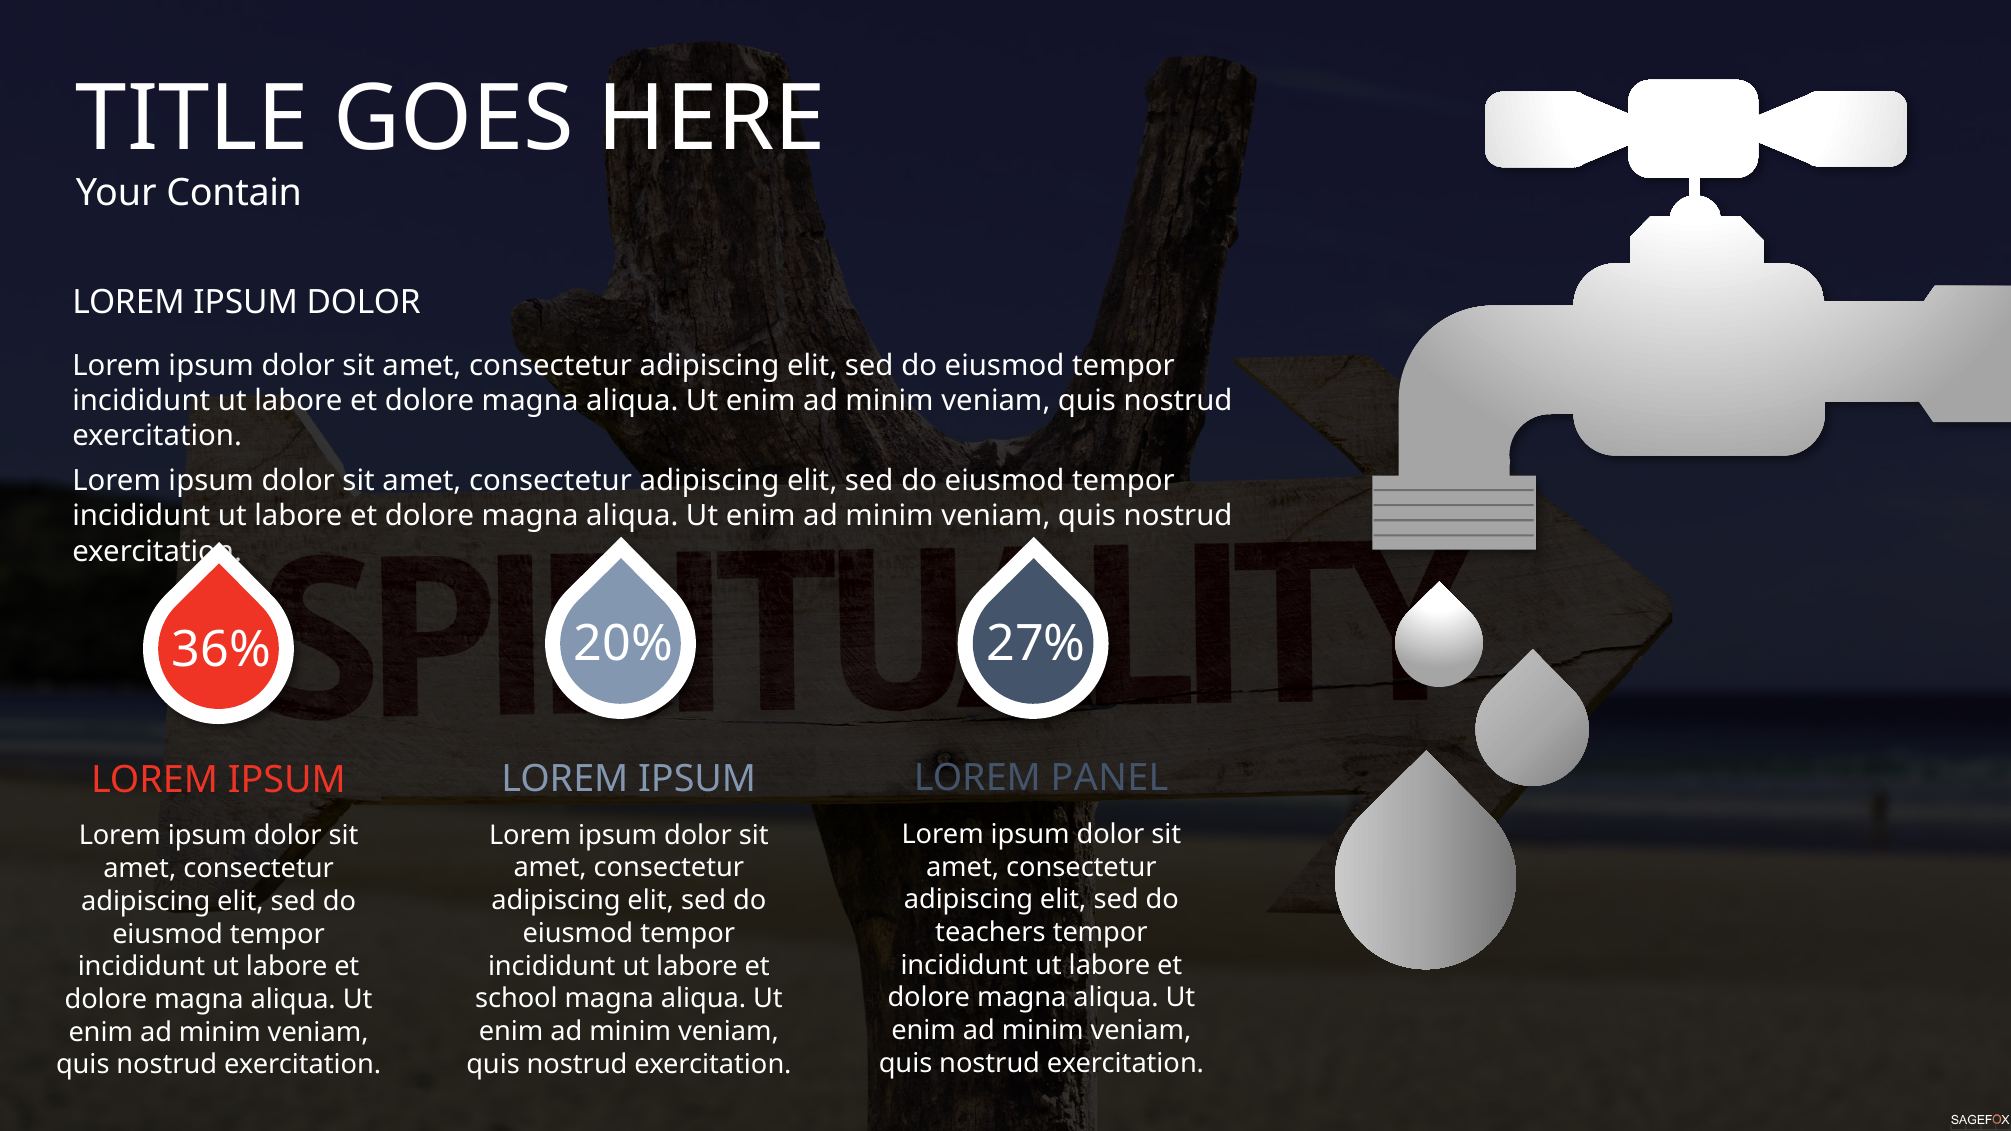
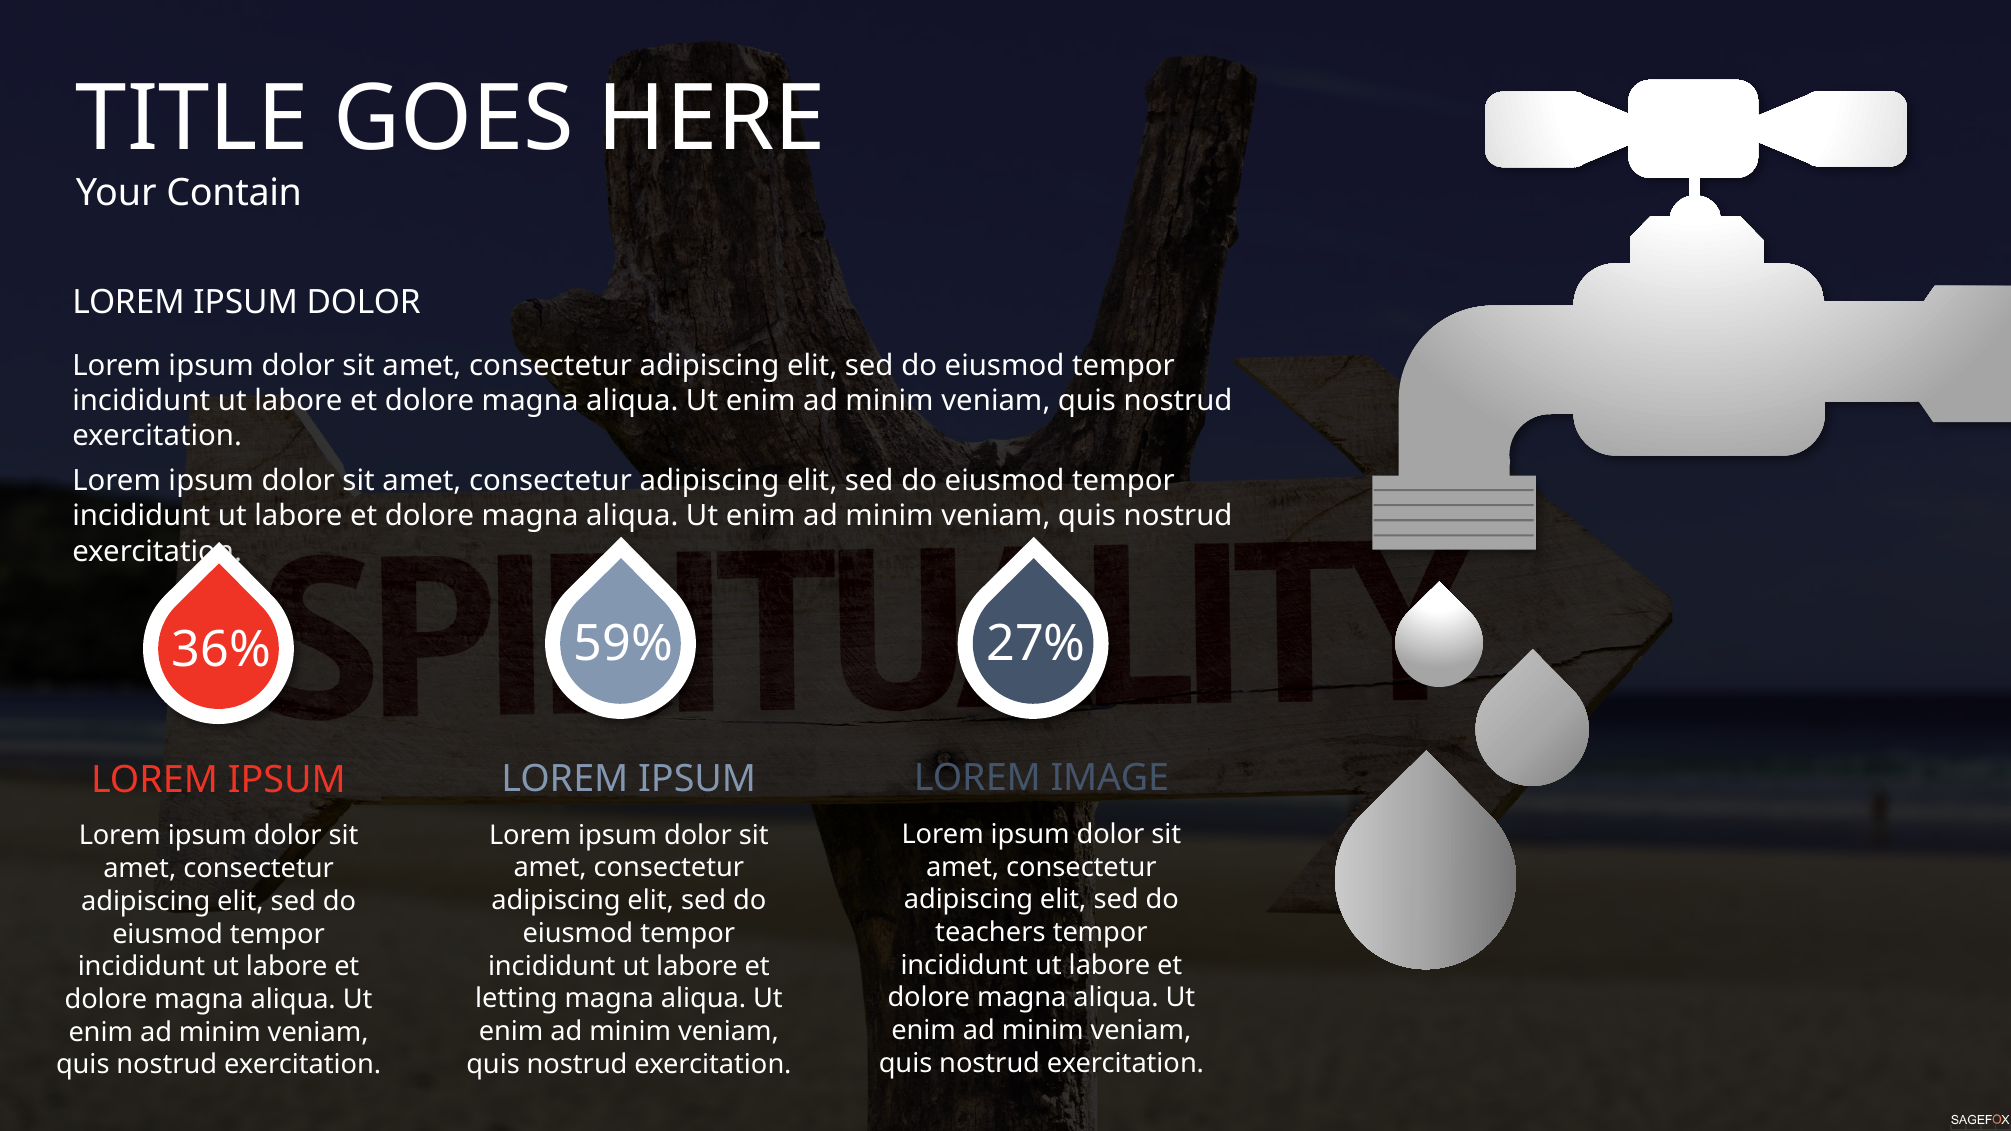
20%: 20% -> 59%
PANEL: PANEL -> IMAGE
school: school -> letting
